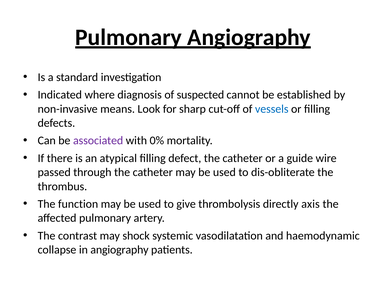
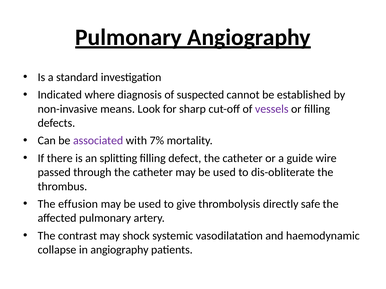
vessels colour: blue -> purple
0%: 0% -> 7%
atypical: atypical -> splitting
function: function -> effusion
axis: axis -> safe
